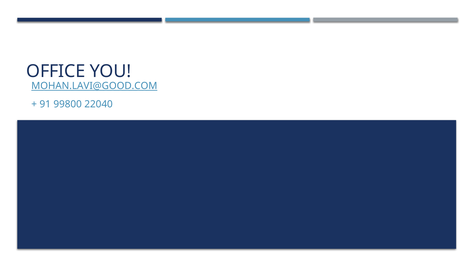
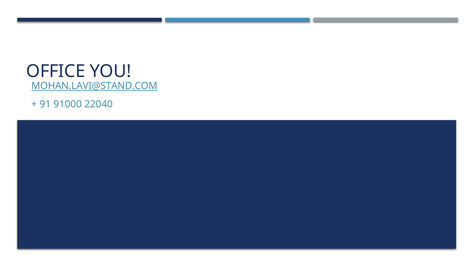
MOHAN.LAVI@GOOD.COM: MOHAN.LAVI@GOOD.COM -> MOHAN.LAVI@STAND.COM
99800: 99800 -> 91000
